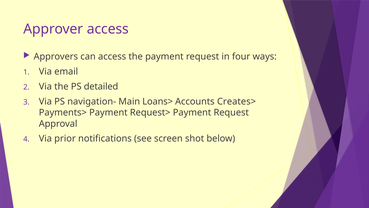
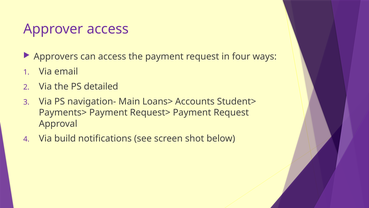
Creates>: Creates> -> Student>
prior: prior -> build
